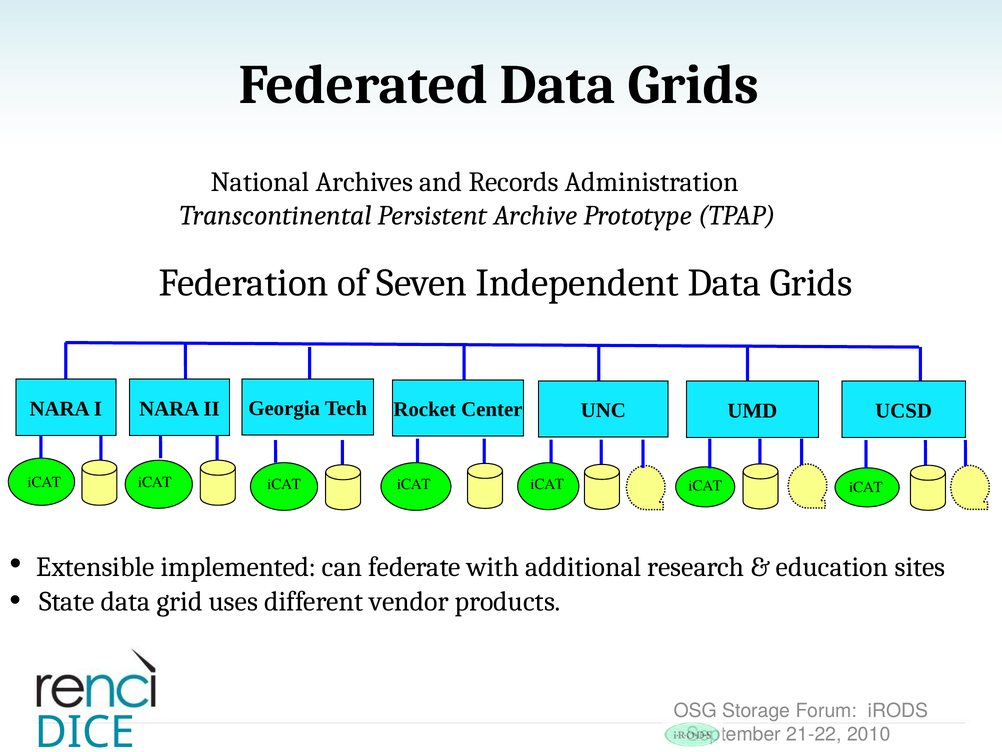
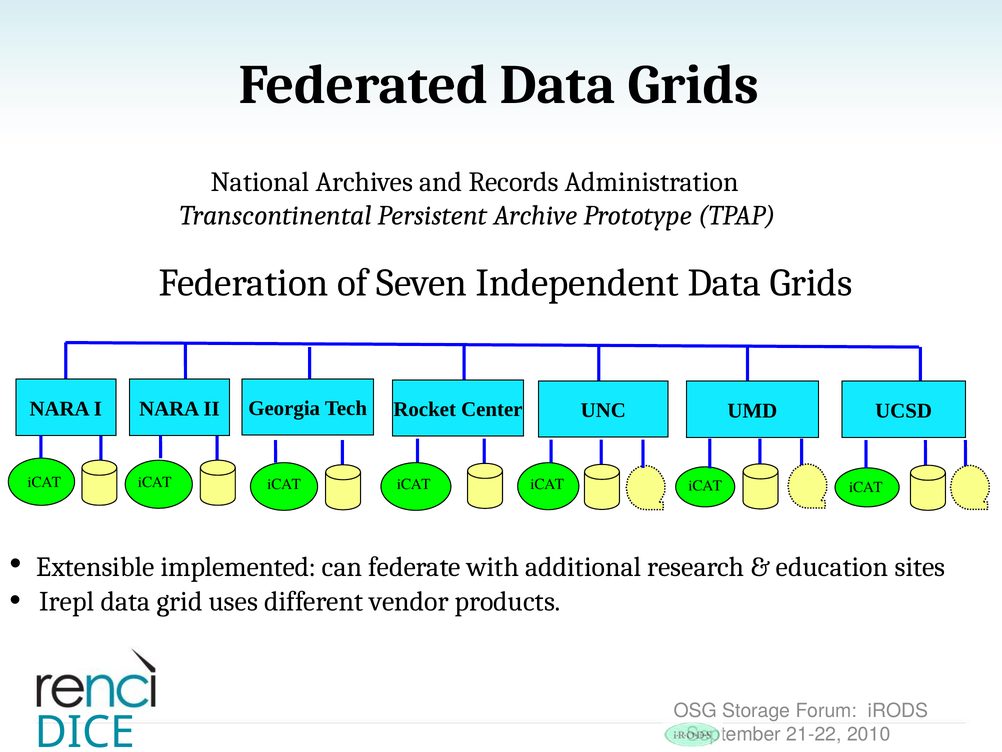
State: State -> Irepl
